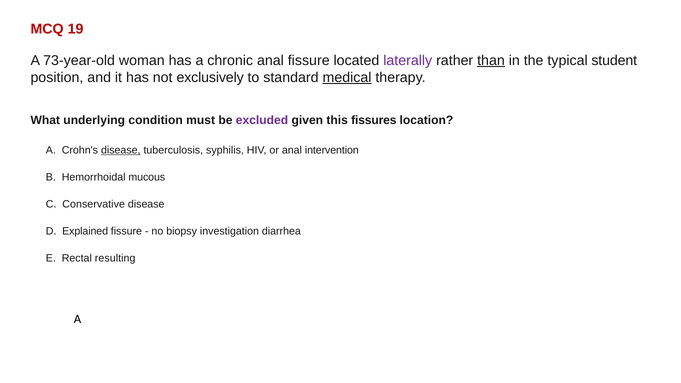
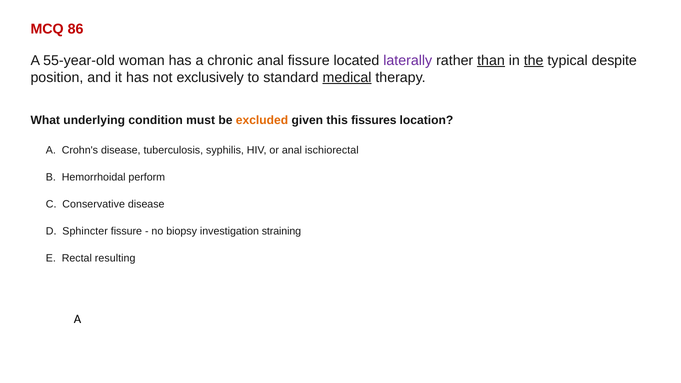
19: 19 -> 86
73-year-old: 73-year-old -> 55-year-old
the underline: none -> present
student: student -> despite
excluded colour: purple -> orange
disease at (121, 150) underline: present -> none
intervention: intervention -> ischiorectal
mucous: mucous -> perform
Explained: Explained -> Sphincter
diarrhea: diarrhea -> straining
